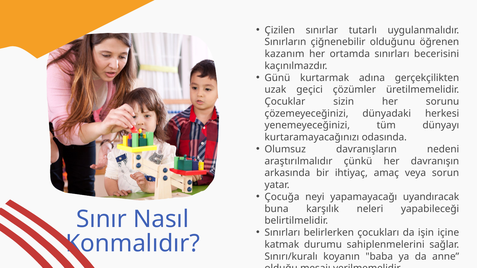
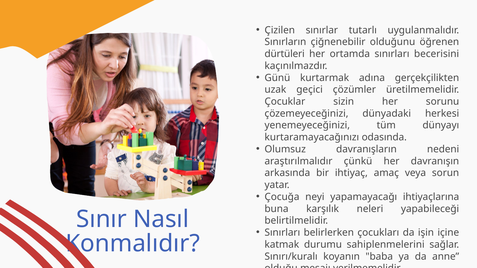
kazanım: kazanım -> dürtüleri
uyandıracak: uyandıracak -> ihtiyaçlarına
